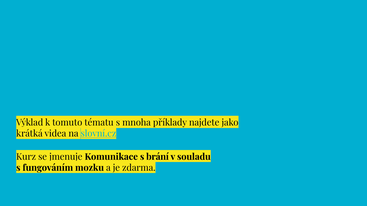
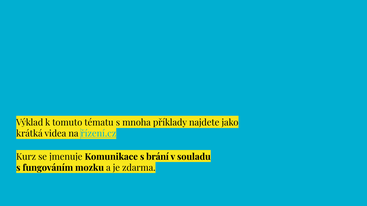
slovní.cz: slovní.cz -> řízení.cz
